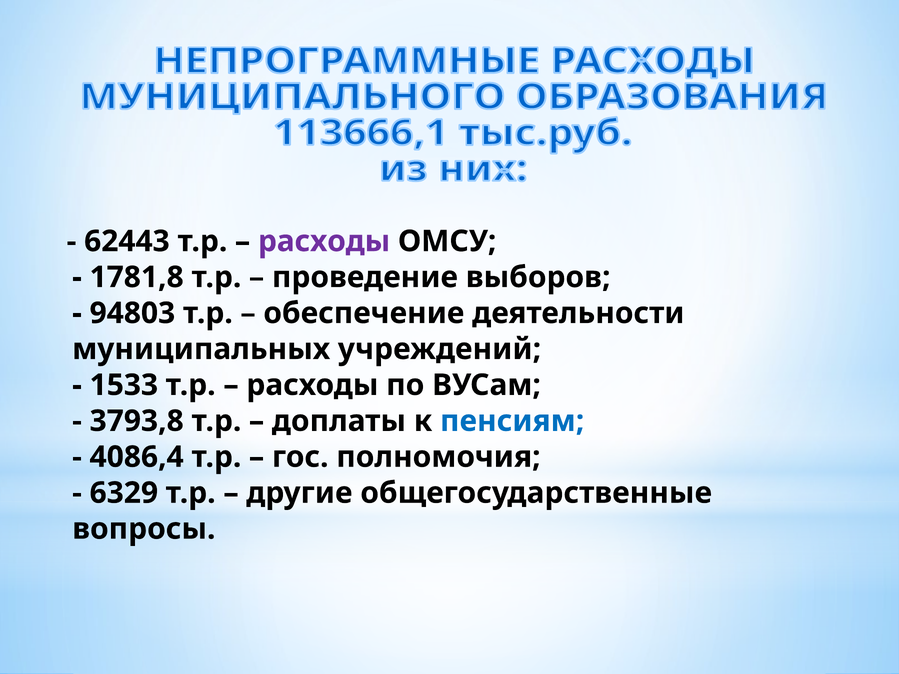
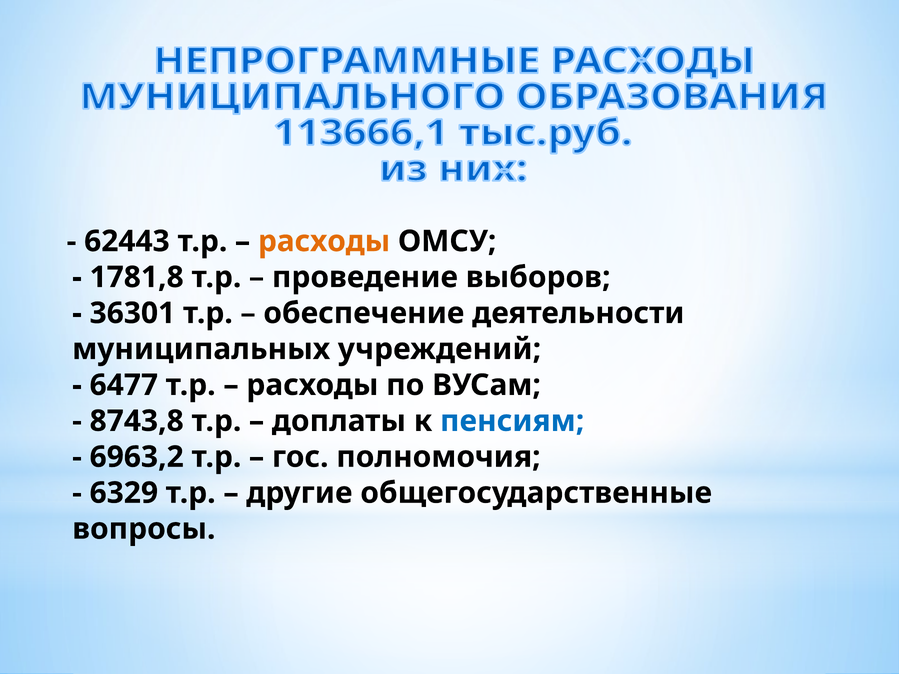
расходы at (324, 241) colour: purple -> orange
94803: 94803 -> 36301
1533: 1533 -> 6477
3793,8: 3793,8 -> 8743,8
4086,4: 4086,4 -> 6963,2
